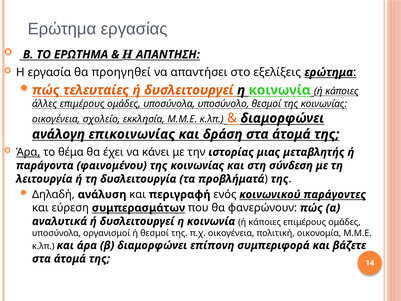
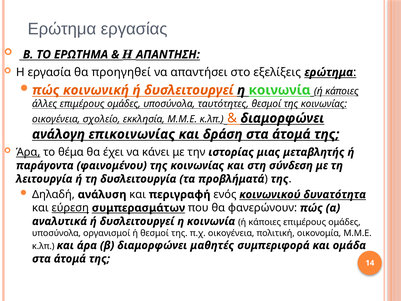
τελευταίες: τελευταίες -> κοινωνική
υποσύνολο: υποσύνολο -> ταυτότητες
παράγοντες: παράγοντες -> δυνατότητα
εύρεση underline: none -> present
επίπονη: επίπονη -> μαθητές
βάζετε: βάζετε -> ομάδα
